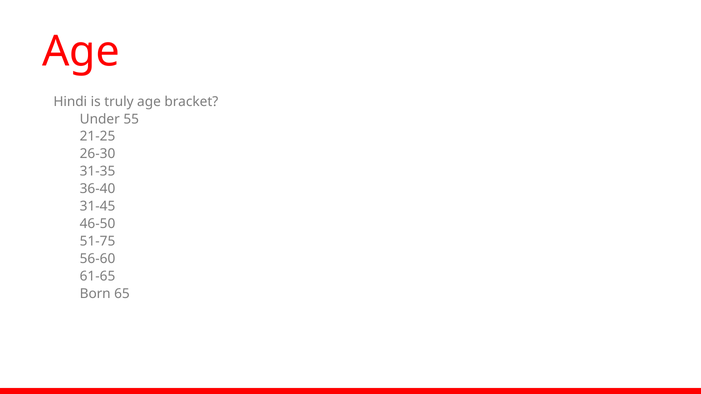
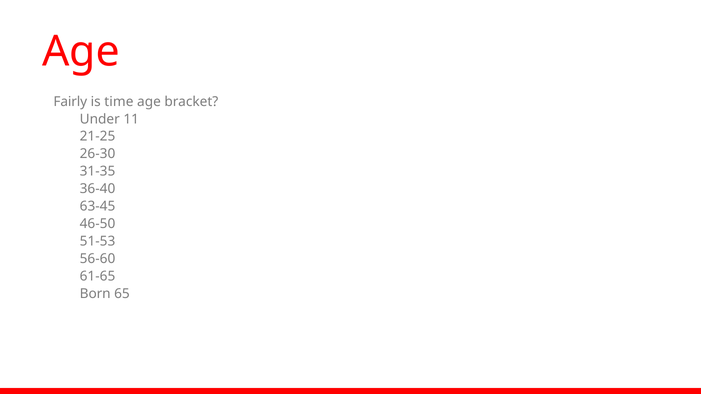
Hindi: Hindi -> Fairly
truly: truly -> time
55: 55 -> 11
31-45: 31-45 -> 63-45
51-75: 51-75 -> 51-53
